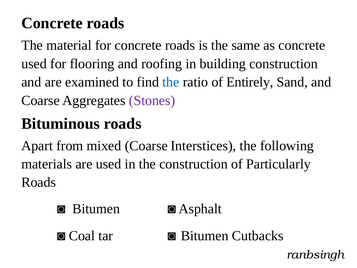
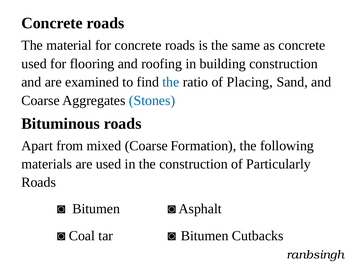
Entirely: Entirely -> Placing
Stones colour: purple -> blue
Interstices: Interstices -> Formation
